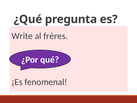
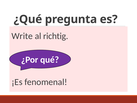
frères: frères -> richtig
